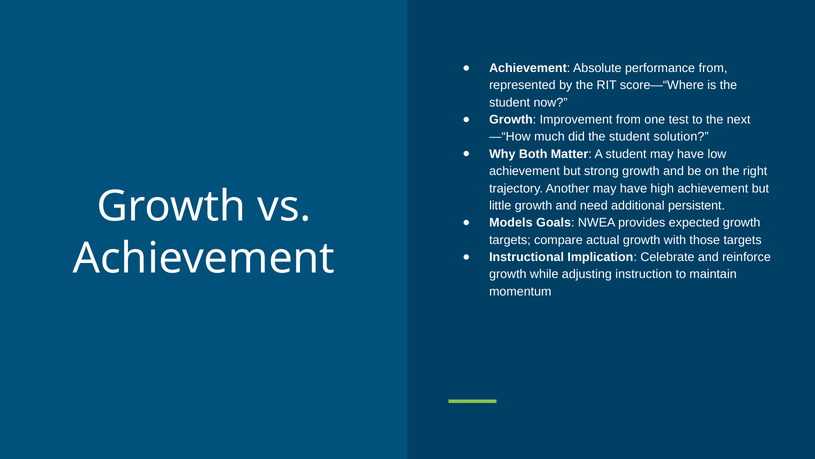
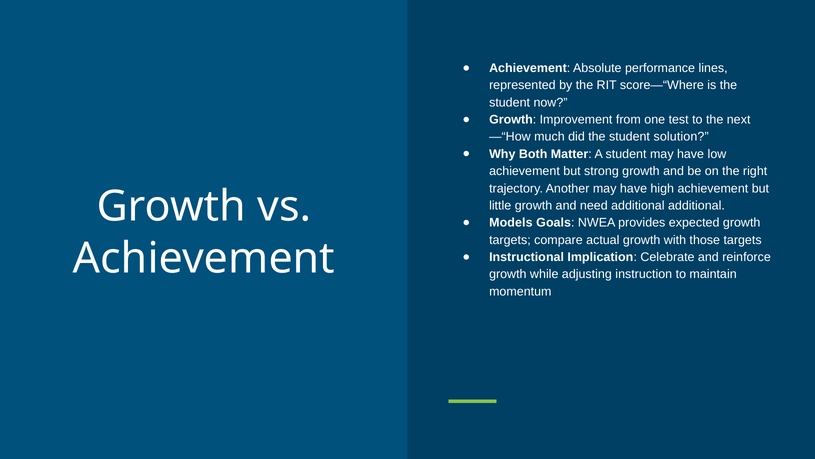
performance from: from -> lines
additional persistent: persistent -> additional
